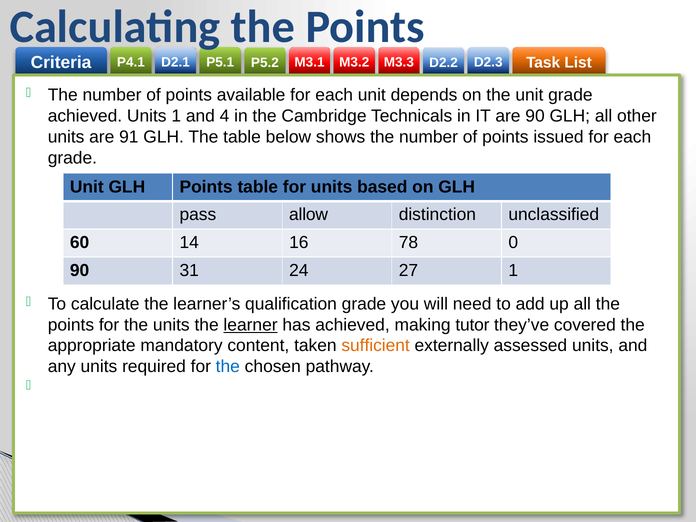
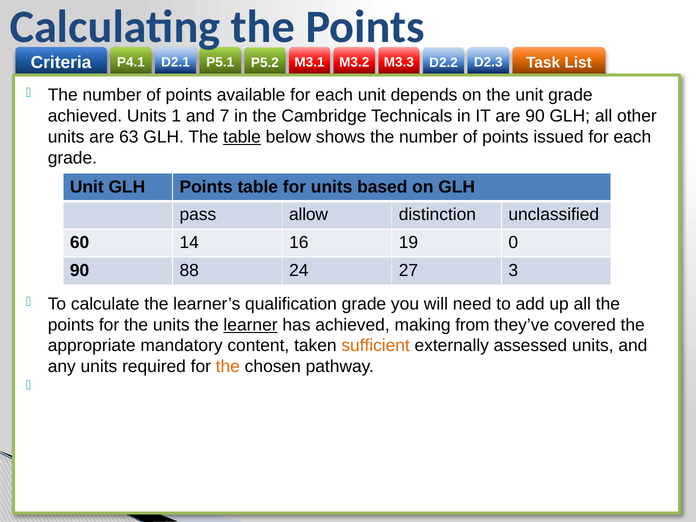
4: 4 -> 7
91: 91 -> 63
table at (242, 137) underline: none -> present
78: 78 -> 19
31: 31 -> 88
27 1: 1 -> 3
tutor: tutor -> from
the at (228, 367) colour: blue -> orange
